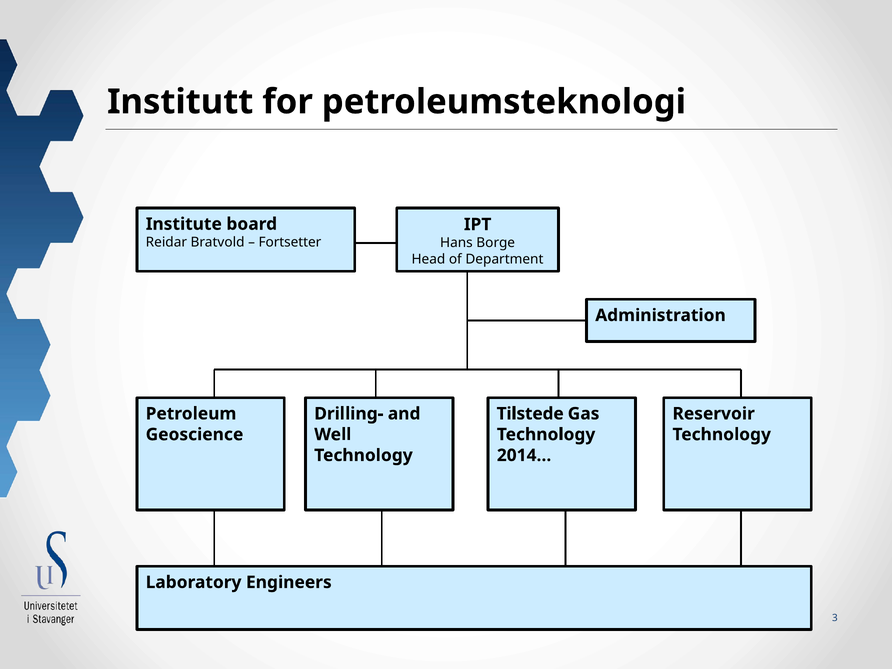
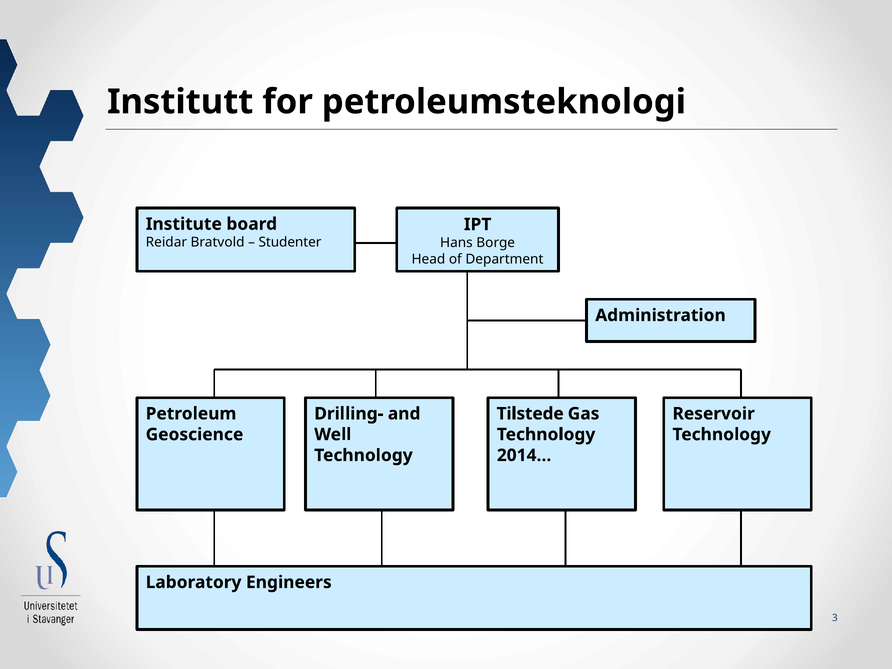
Fortsetter: Fortsetter -> Studenter
